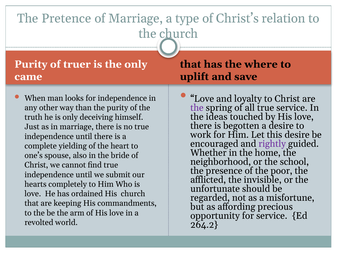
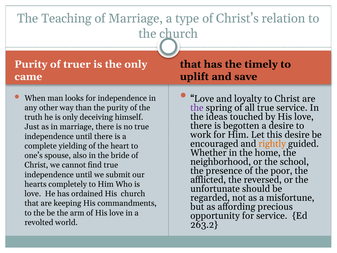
Pretence: Pretence -> Teaching
where: where -> timely
rightly colour: purple -> orange
invisible: invisible -> reversed
264.2: 264.2 -> 263.2
